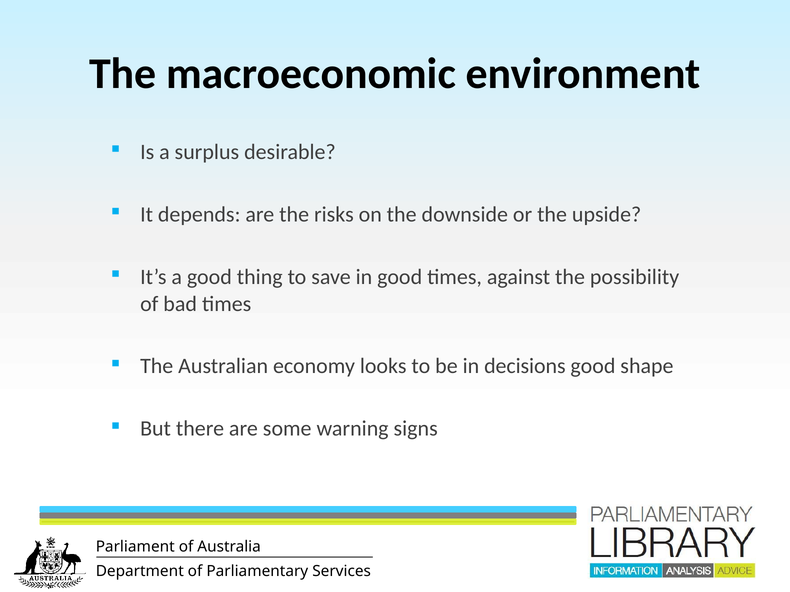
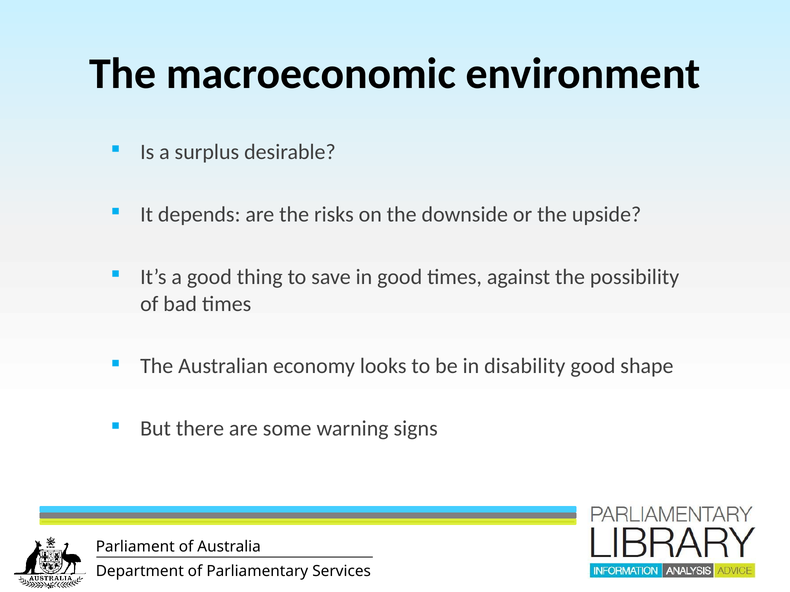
decisions: decisions -> disability
